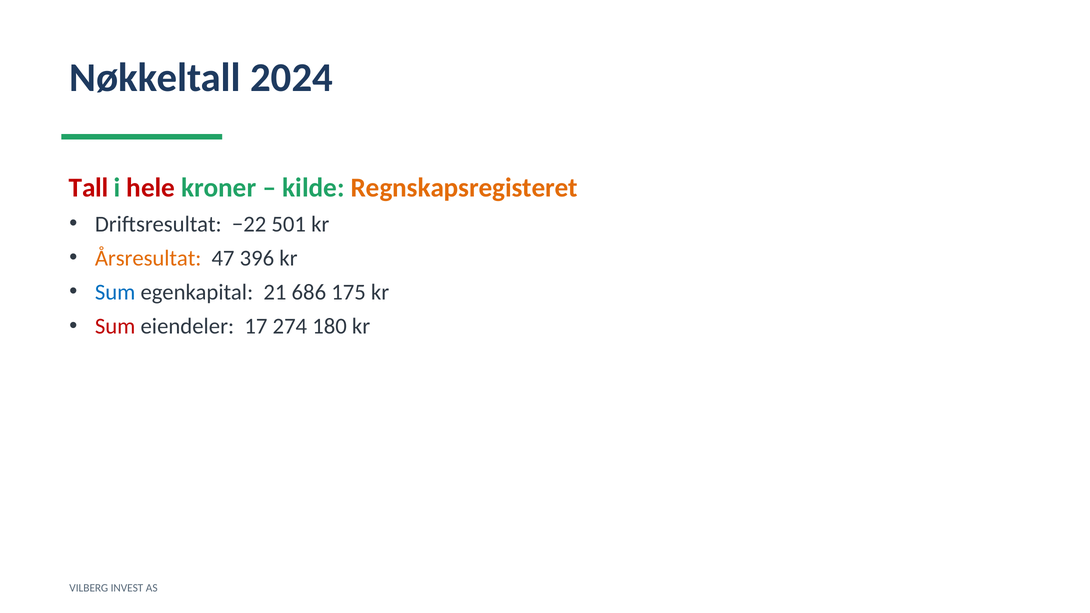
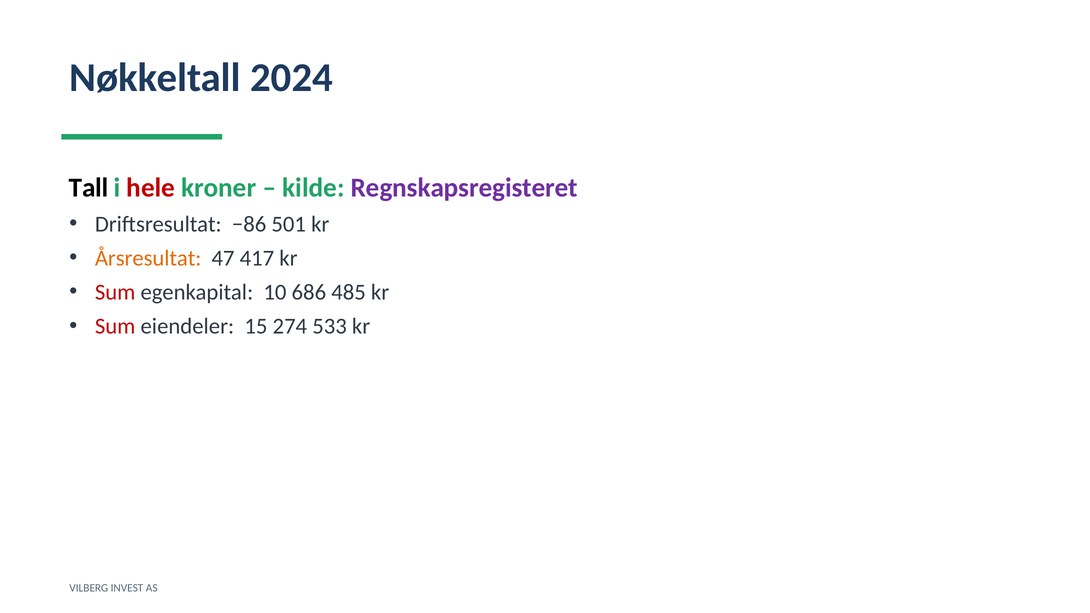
Tall colour: red -> black
Regnskapsregisteret colour: orange -> purple
−22: −22 -> −86
396: 396 -> 417
Sum at (115, 292) colour: blue -> red
21: 21 -> 10
175: 175 -> 485
17: 17 -> 15
180: 180 -> 533
